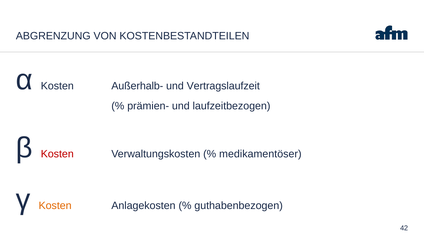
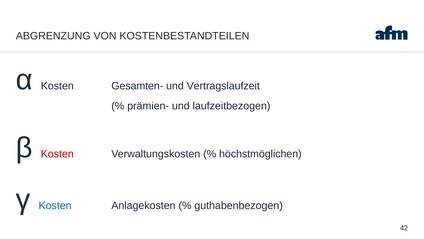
Außerhalb-: Außerhalb- -> Gesamten-
medikamentöser: medikamentöser -> höchstmöglichen
Kosten at (55, 205) colour: orange -> blue
